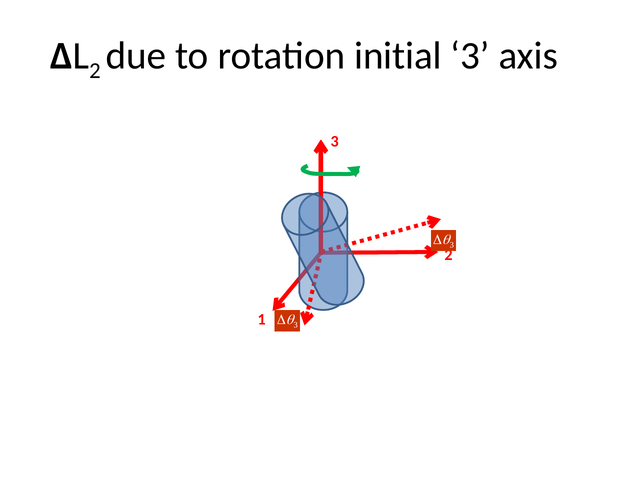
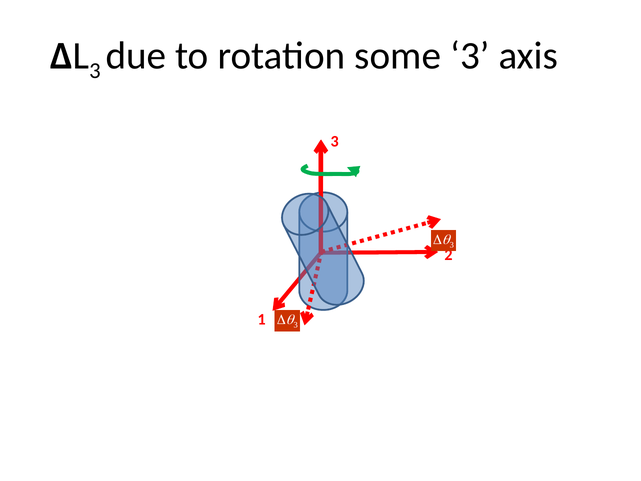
2 at (95, 71): 2 -> 3
initial: initial -> some
